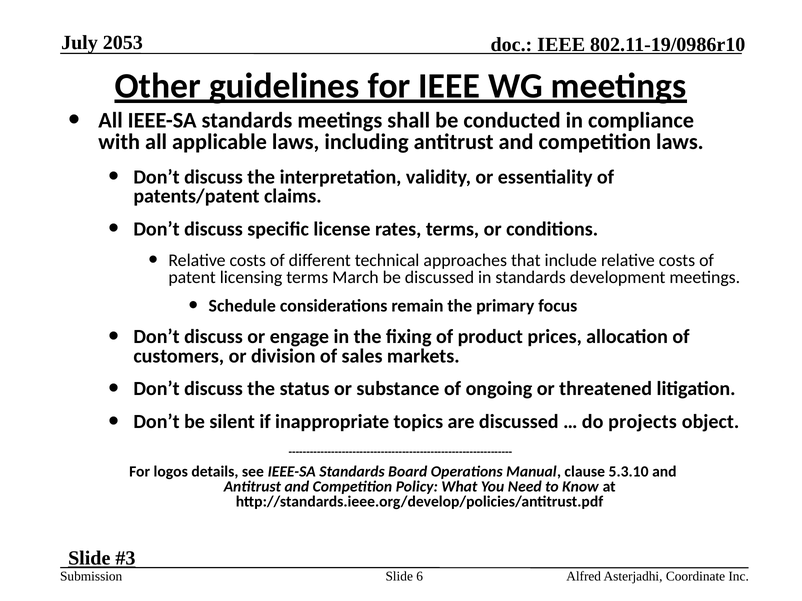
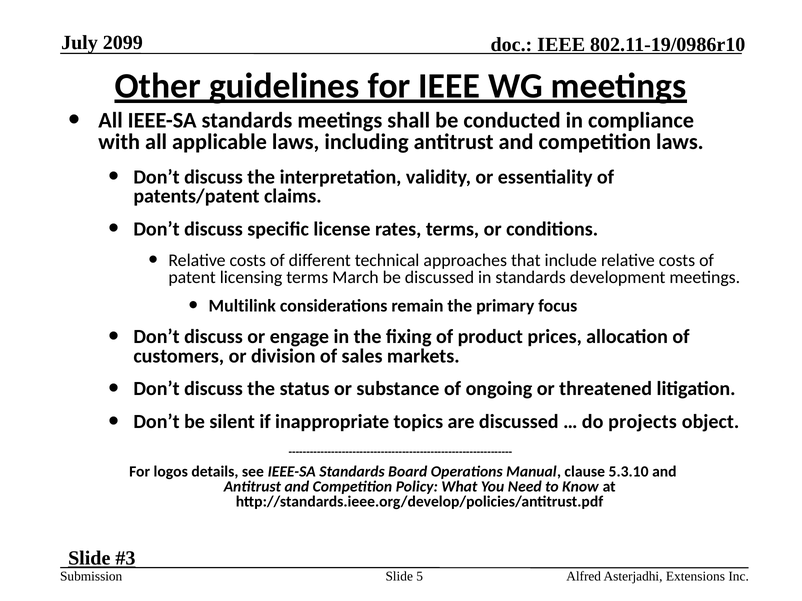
2053: 2053 -> 2099
Schedule: Schedule -> Multilink
6: 6 -> 5
Coordinate: Coordinate -> Extensions
